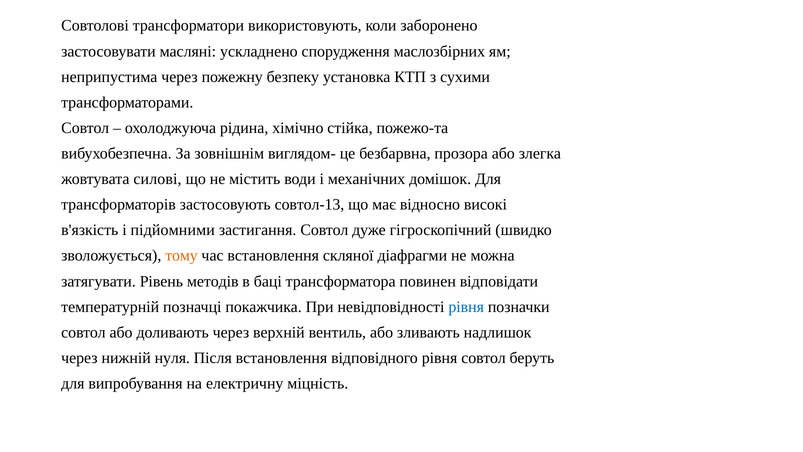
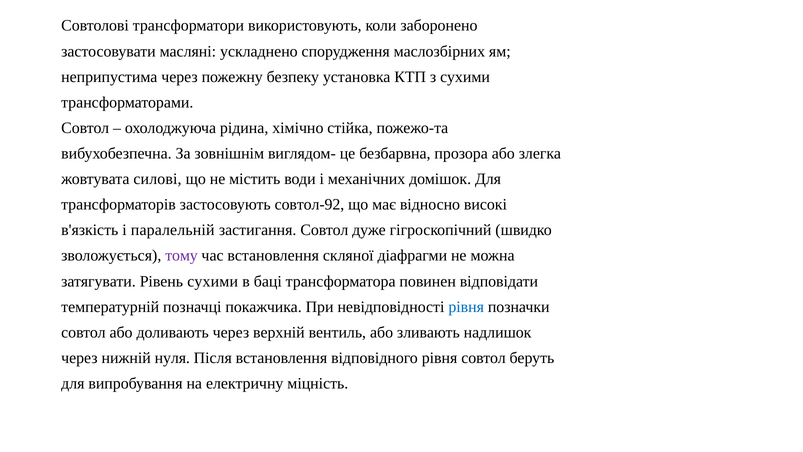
совтол-13: совтол-13 -> совтол-92
підйомними: підйомними -> паралельній
тому colour: orange -> purple
Рівень методів: методів -> сухими
